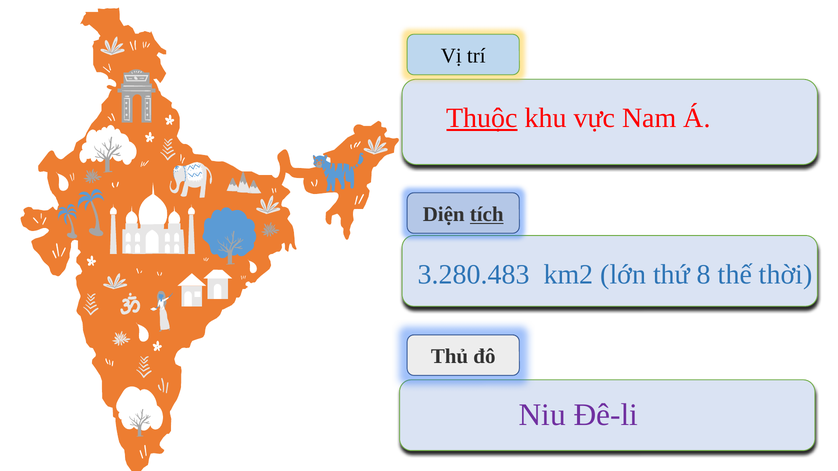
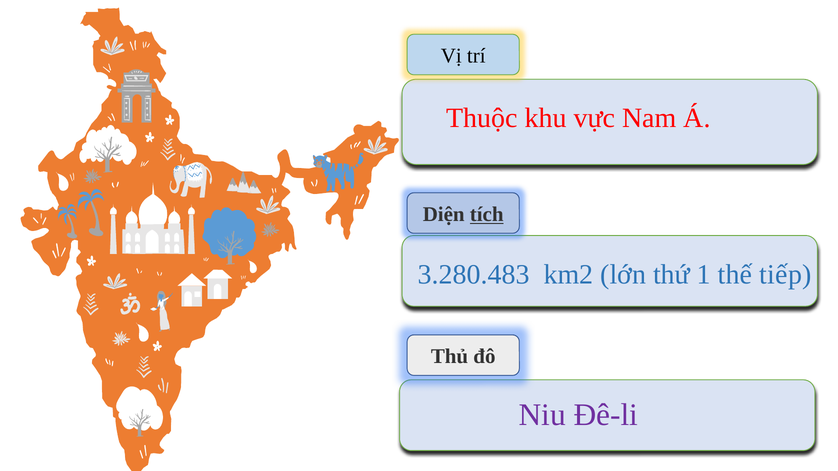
Thuộc underline: present -> none
8: 8 -> 1
thời: thời -> tiếp
